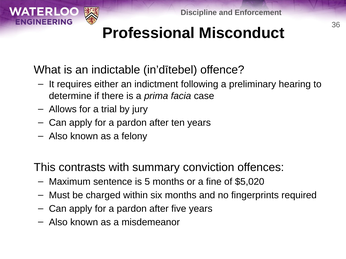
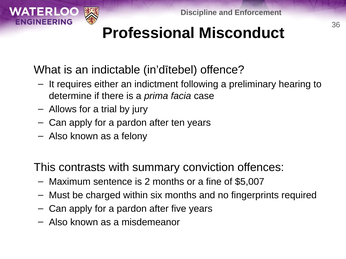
5: 5 -> 2
$5,020: $5,020 -> $5,007
